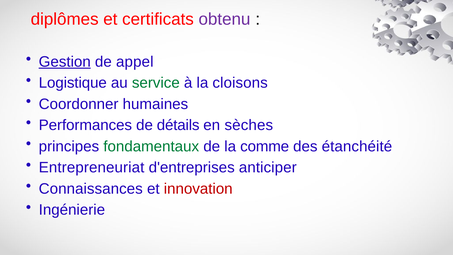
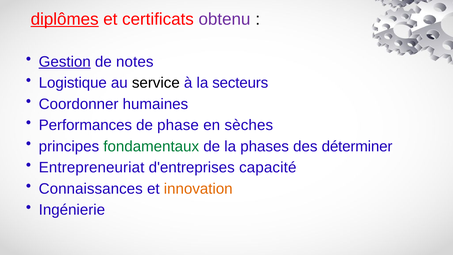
diplômes underline: none -> present
appel: appel -> notes
service colour: green -> black
cloisons: cloisons -> secteurs
détails: détails -> phase
comme: comme -> phases
étanchéité: étanchéité -> déterminer
anticiper: anticiper -> capacité
innovation colour: red -> orange
